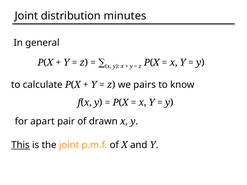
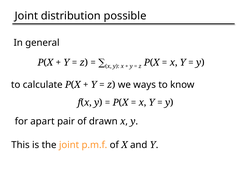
minutes: minutes -> possible
pairs: pairs -> ways
This underline: present -> none
